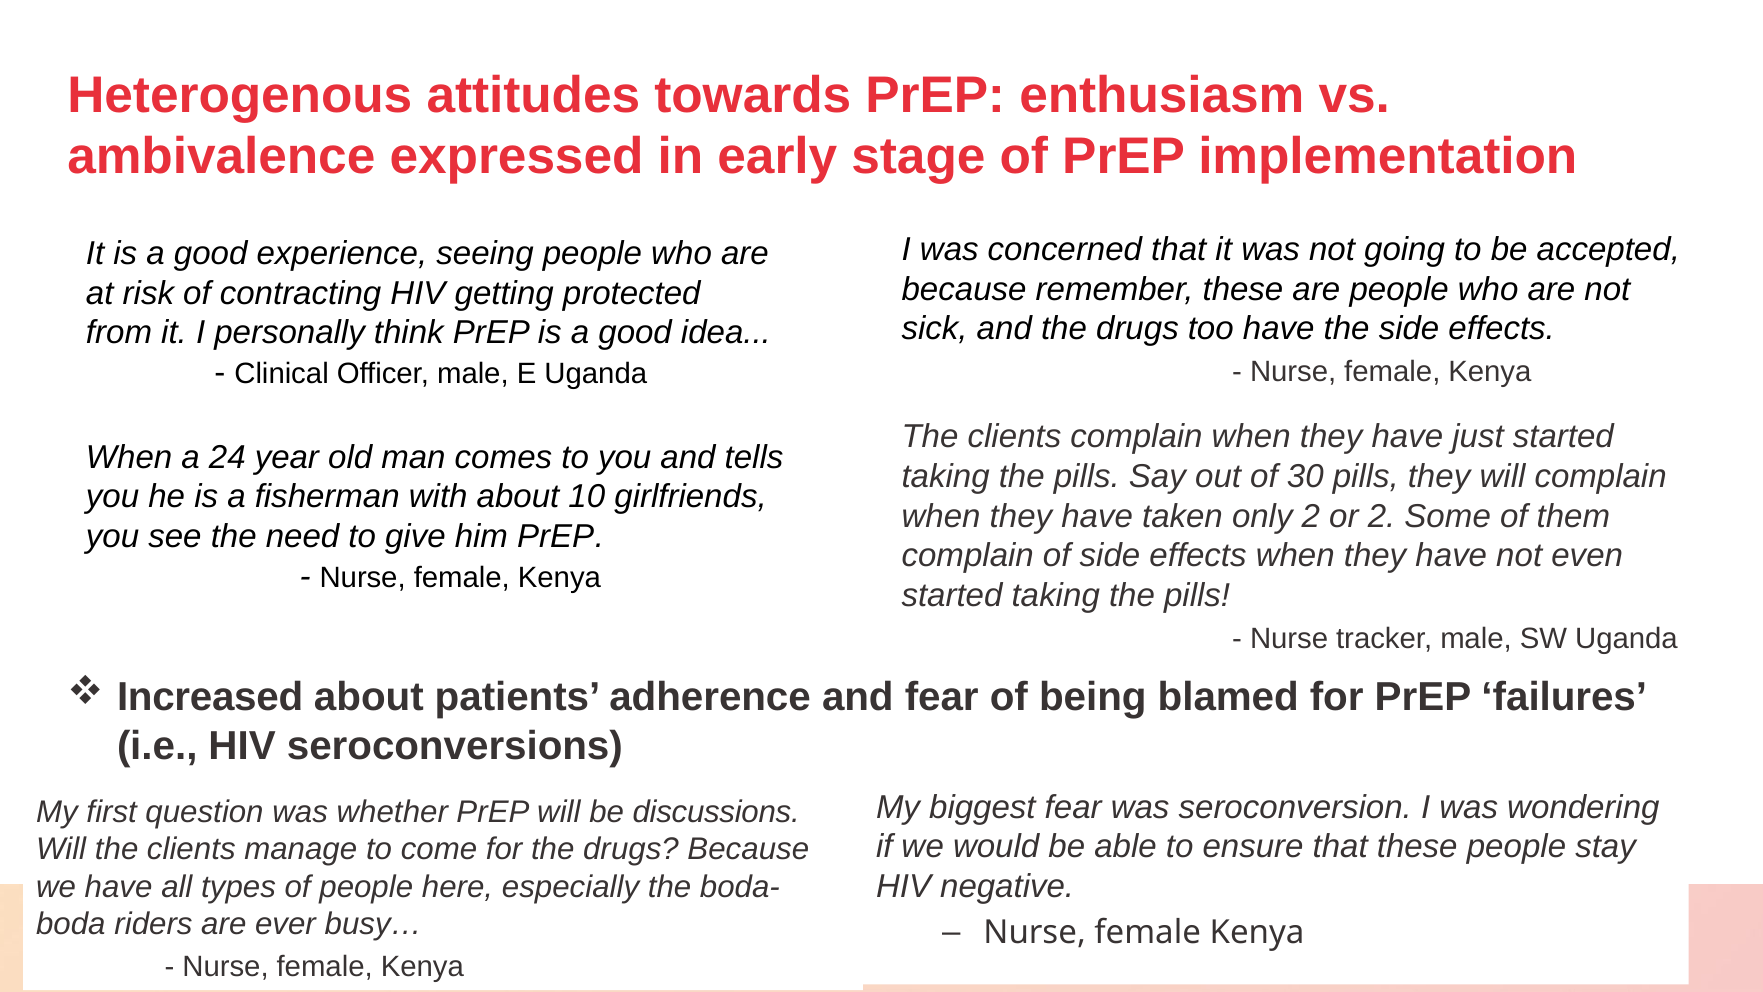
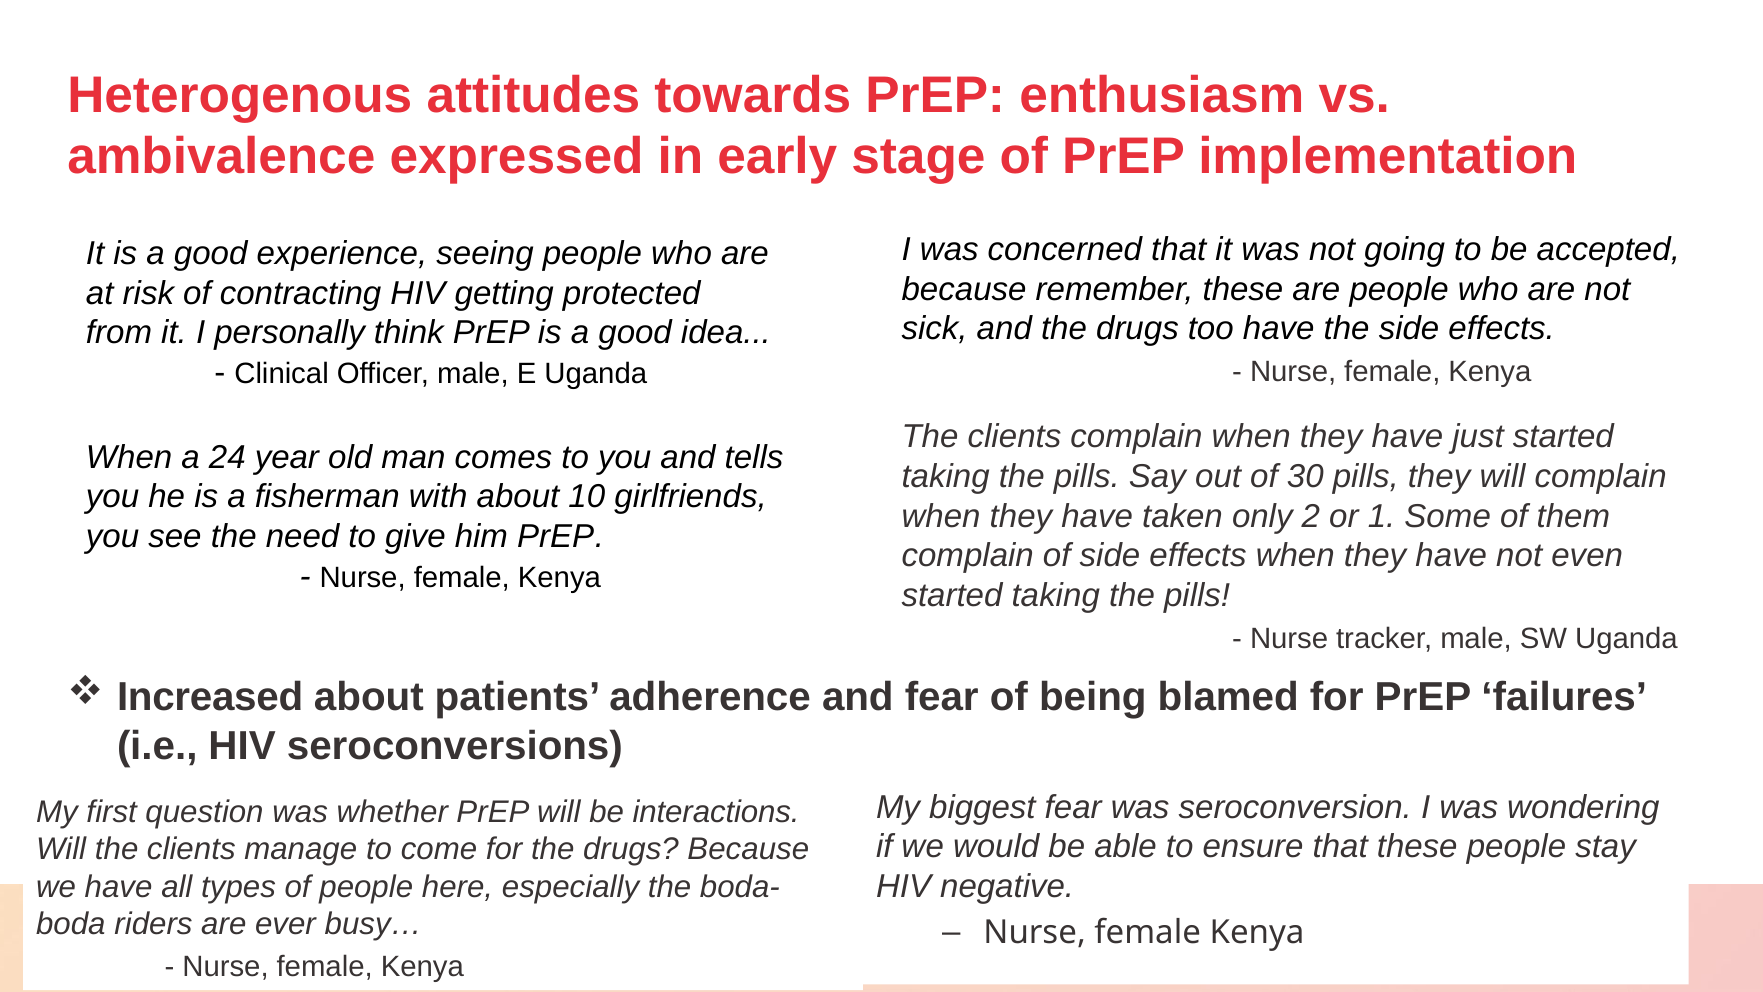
or 2: 2 -> 1
discussions: discussions -> interactions
